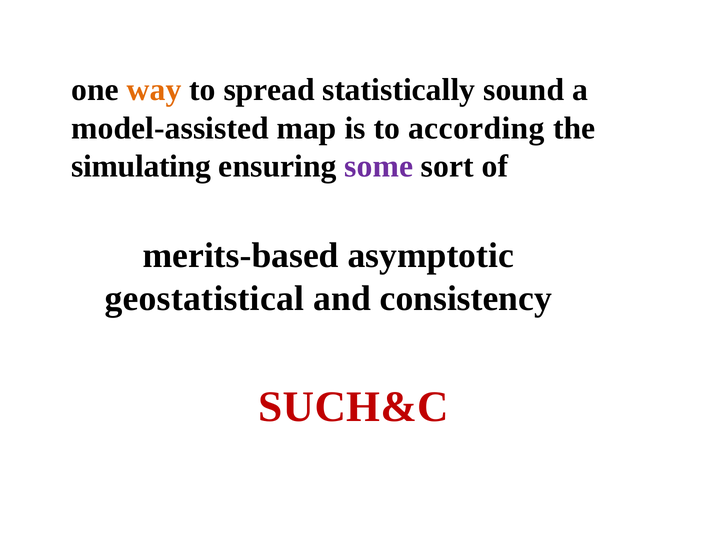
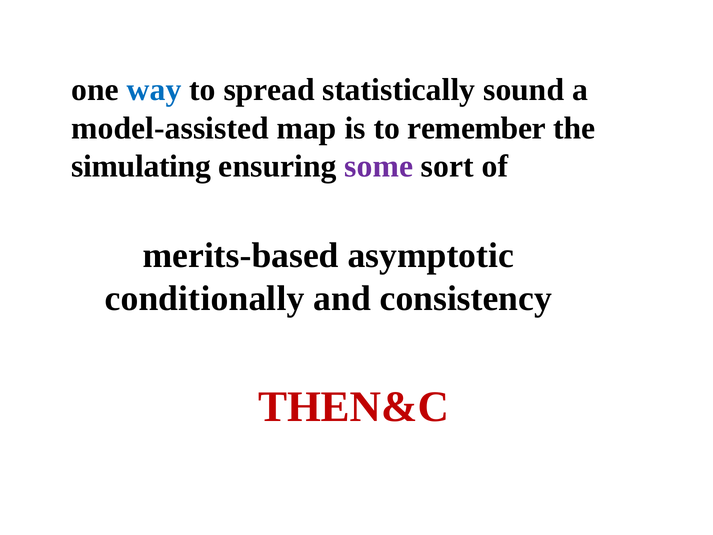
way colour: orange -> blue
according: according -> remember
geostatistical: geostatistical -> conditionally
SUCH&C: SUCH&C -> THEN&C
